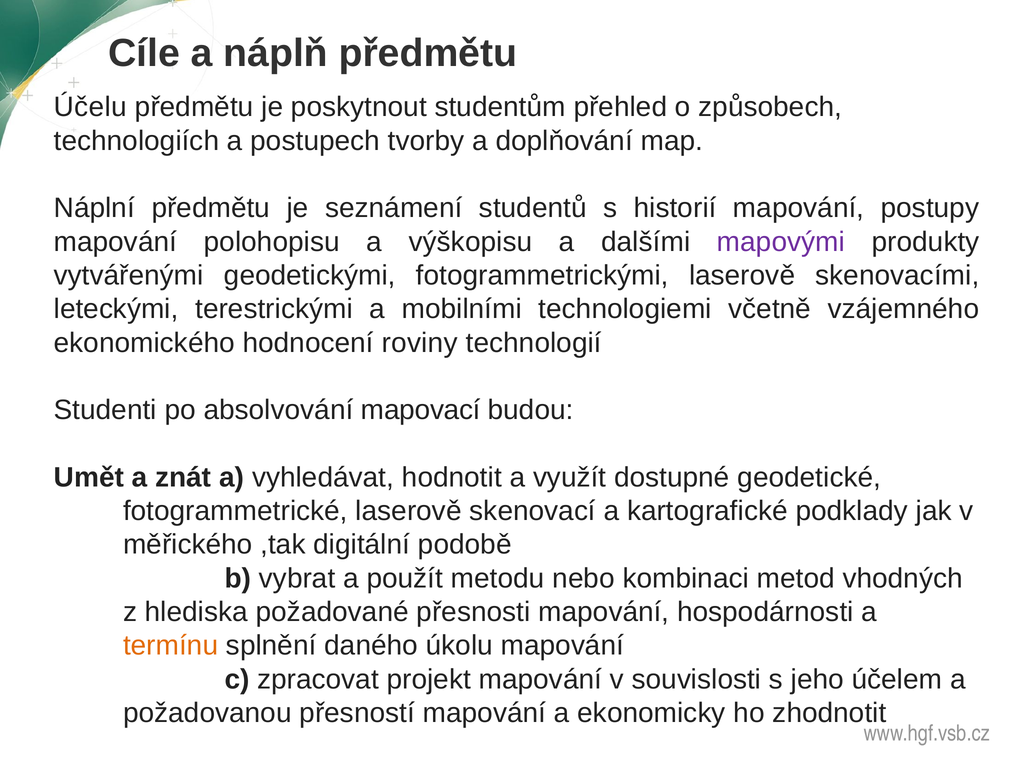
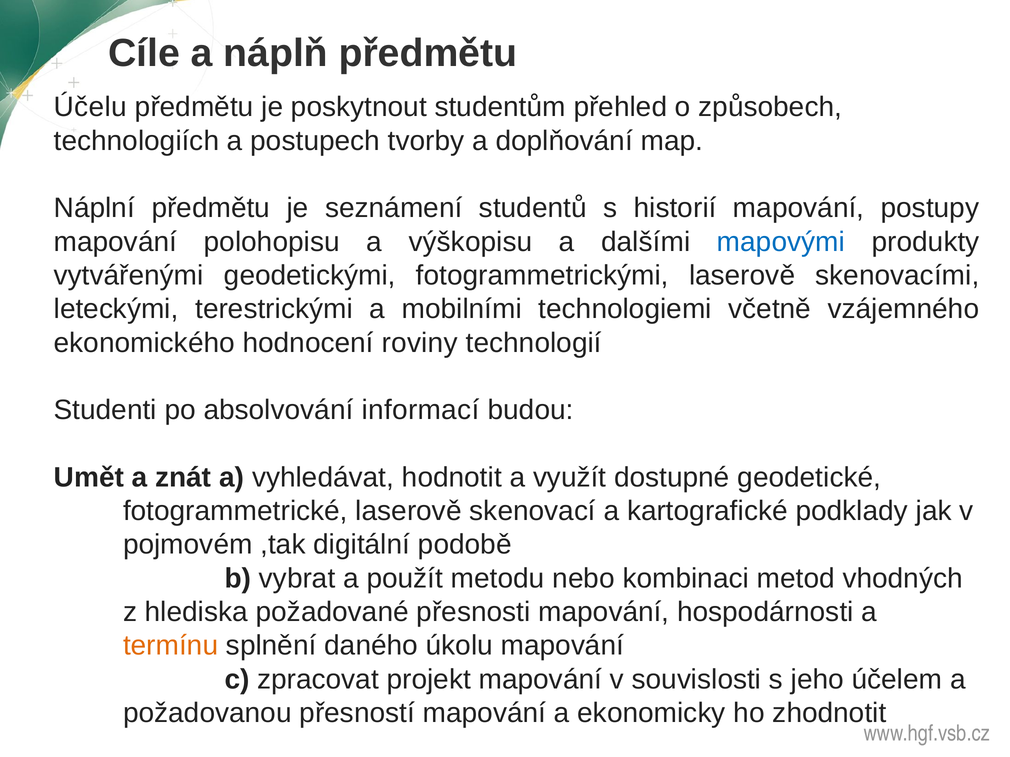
mapovými colour: purple -> blue
mapovací: mapovací -> informací
měřického: měřického -> pojmovém
